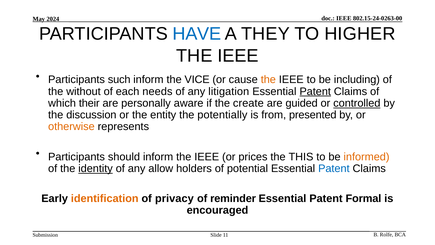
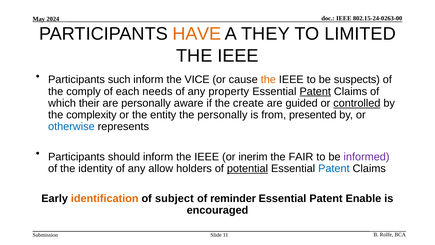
HAVE colour: blue -> orange
HIGHER: HIGHER -> LIMITED
including: including -> suspects
without: without -> comply
litigation: litigation -> property
discussion: discussion -> complexity
the potentially: potentially -> personally
otherwise colour: orange -> blue
prices: prices -> inerim
THIS: THIS -> FAIR
informed colour: orange -> purple
identity underline: present -> none
potential underline: none -> present
privacy: privacy -> subject
Formal: Formal -> Enable
